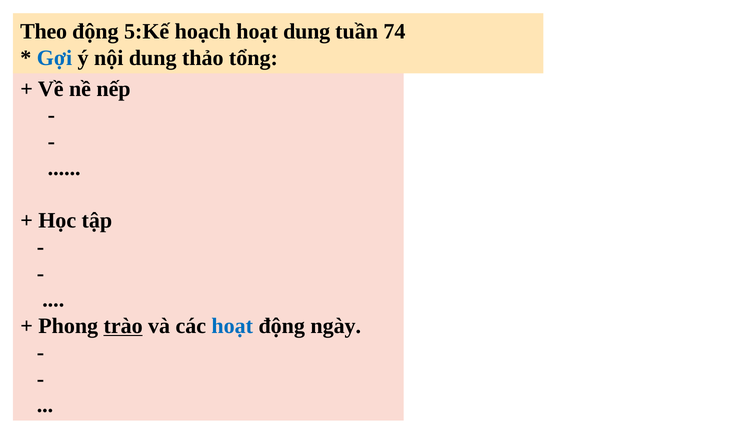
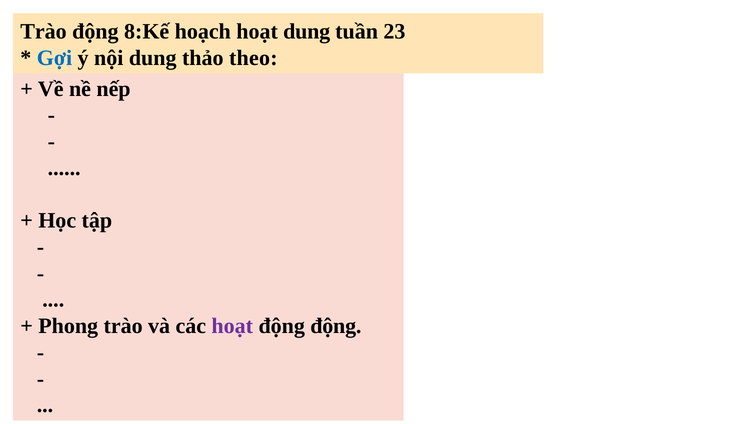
Theo at (44, 32): Theo -> Trào
5:Kế: 5:Kế -> 8:Kế
74: 74 -> 23
tổng: tổng -> theo
trào at (123, 326) underline: present -> none
hoạt at (232, 326) colour: blue -> purple
động ngày: ngày -> động
